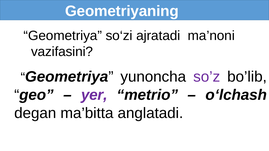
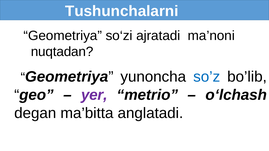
Geometriyaning: Geometriyaning -> Tushunchalarni
vazifasini: vazifasini -> nuqtadan
so’z colour: purple -> blue
